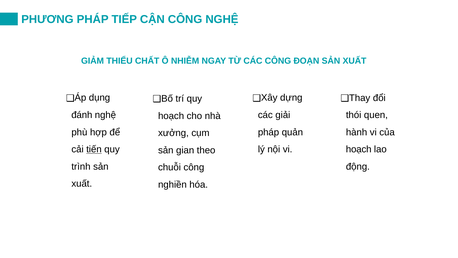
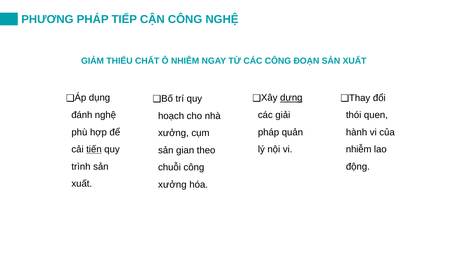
dựng underline: none -> present
hoạch at (359, 149): hoạch -> nhiễm
nghiền at (172, 184): nghiền -> xưởng
